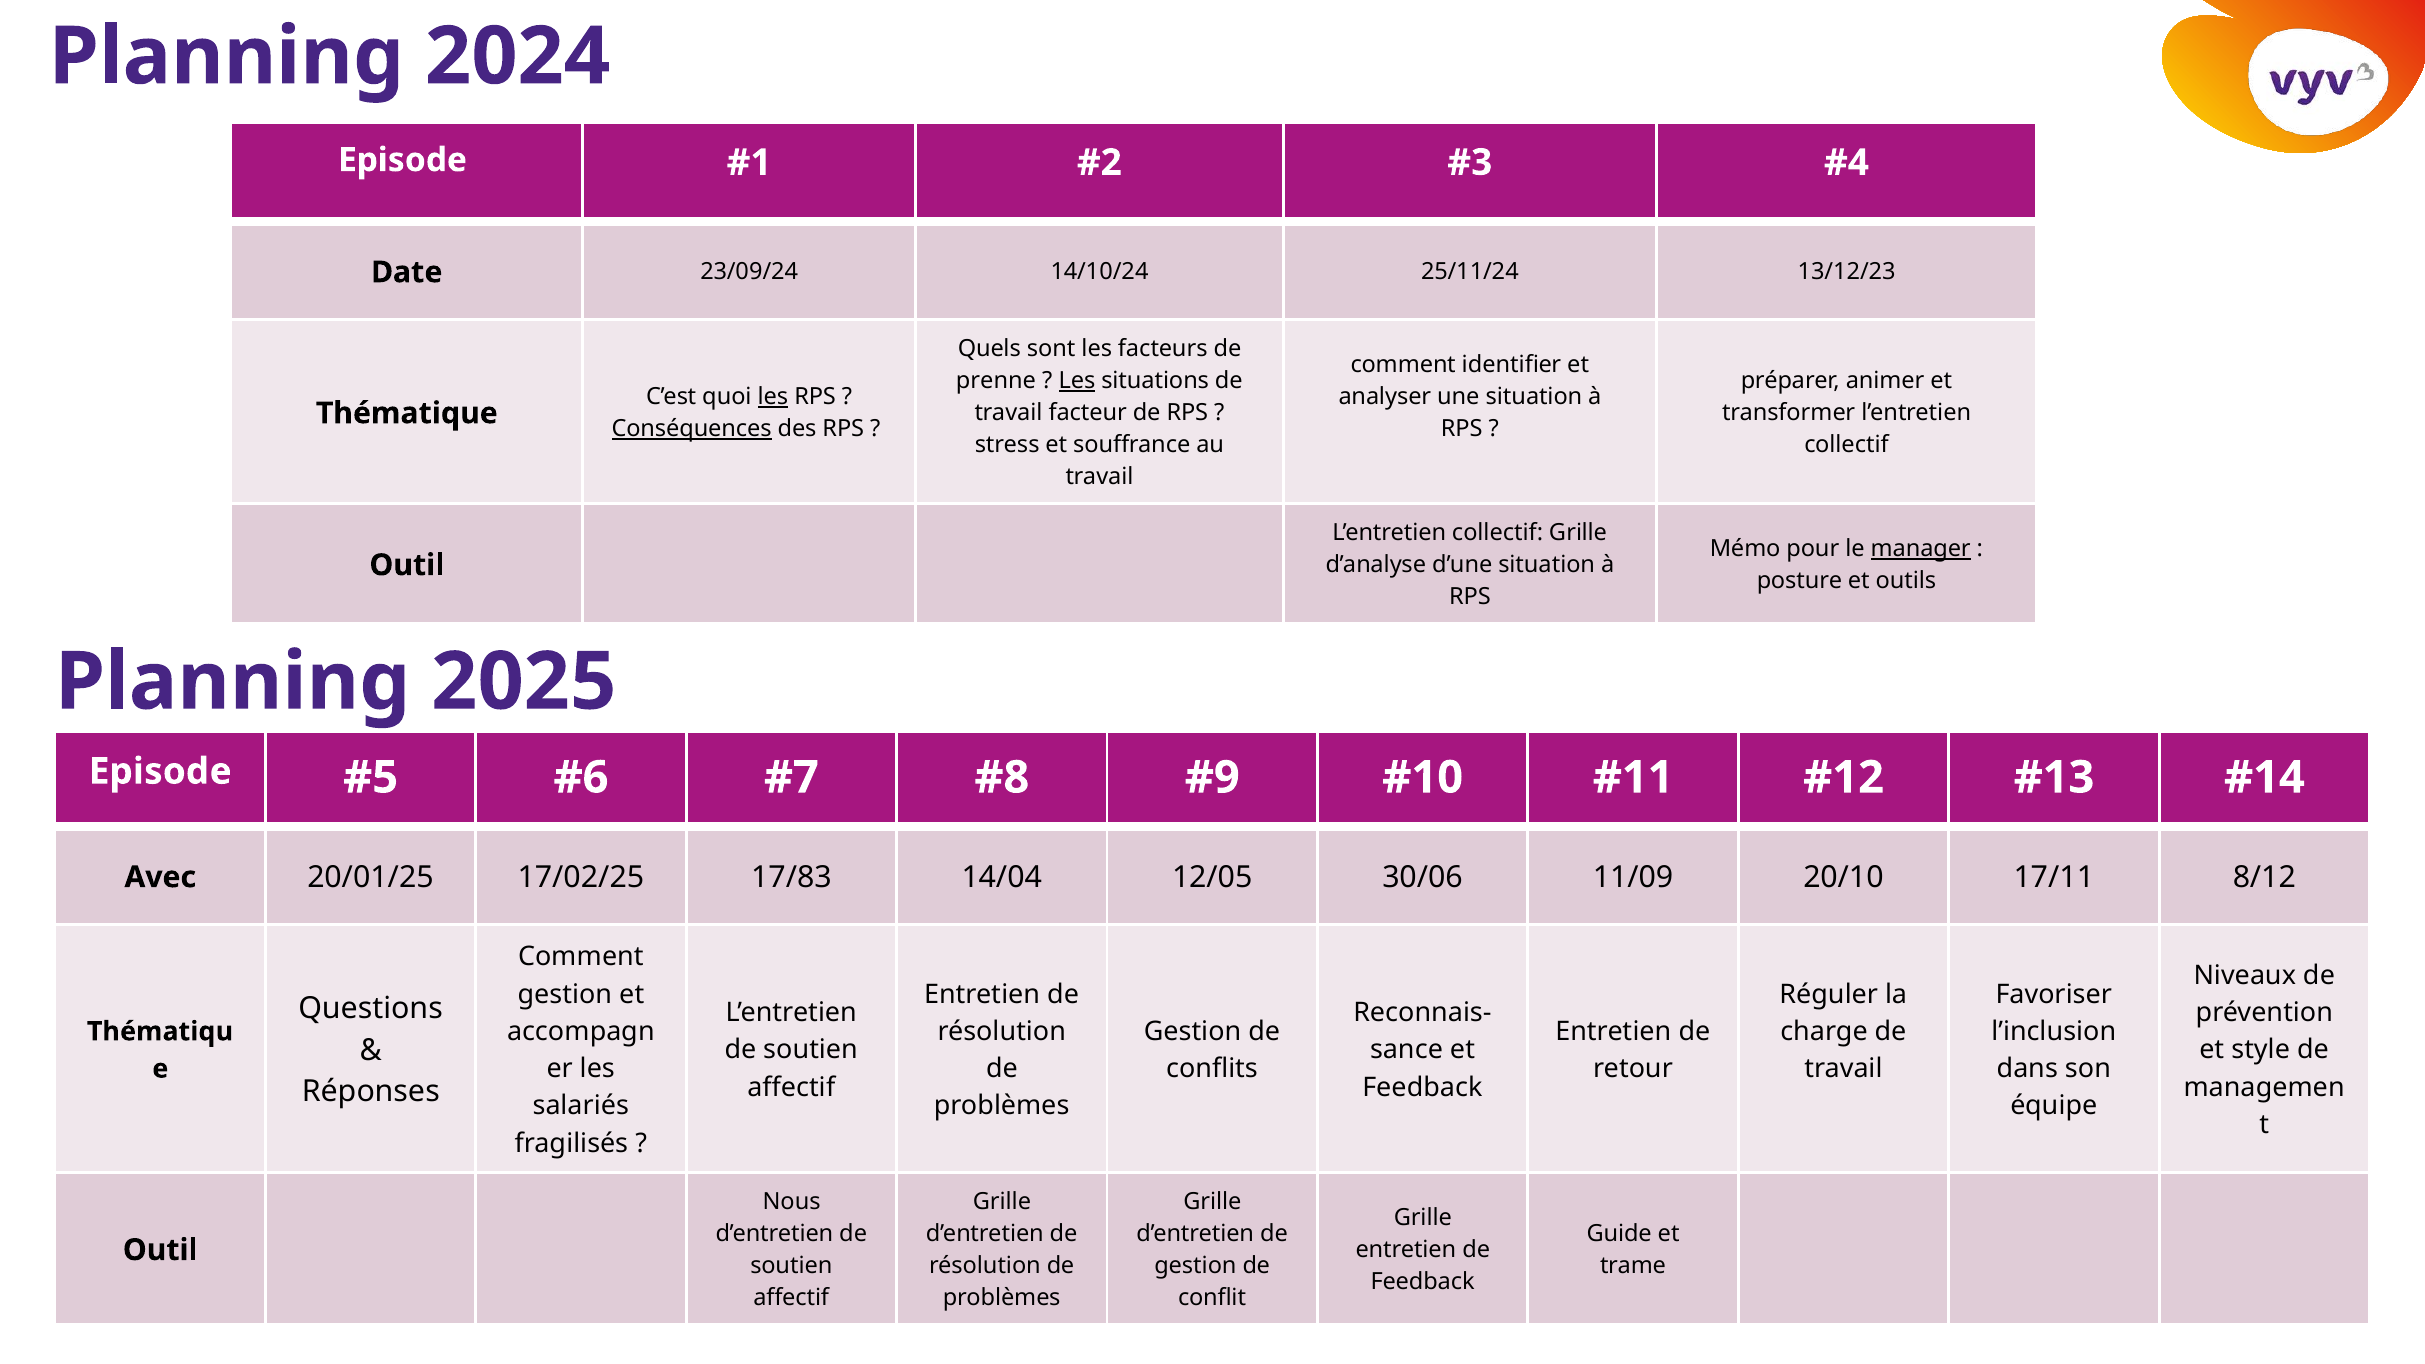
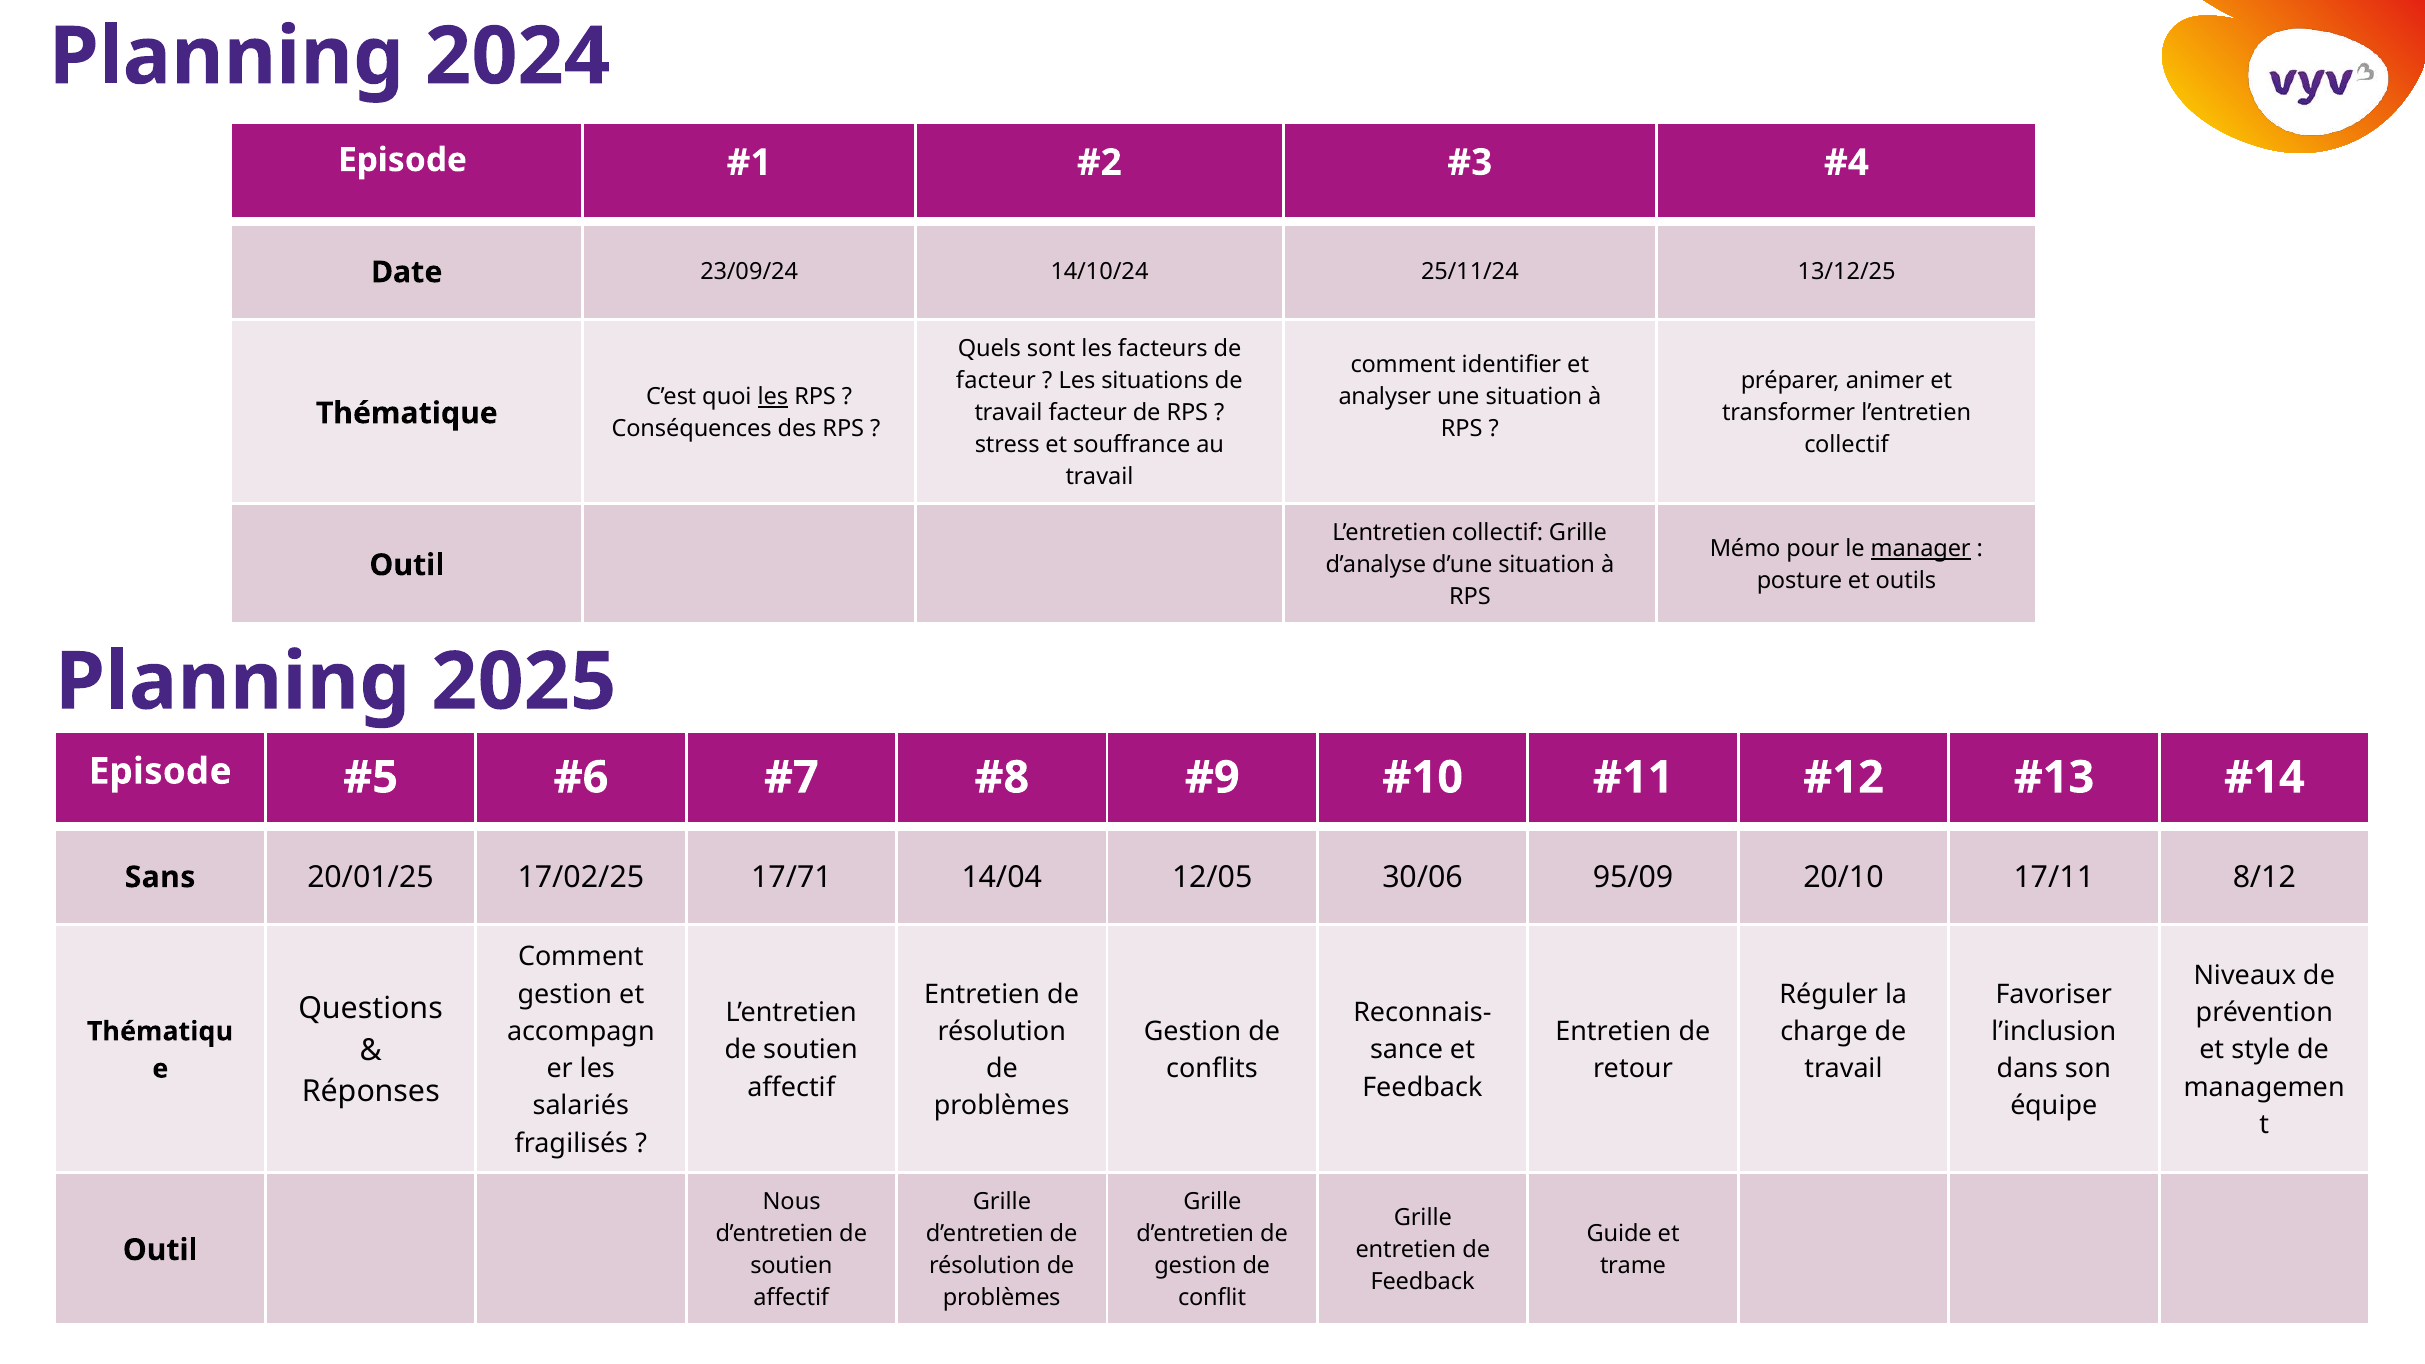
13/12/23: 13/12/23 -> 13/12/25
prenne at (996, 381): prenne -> facteur
Les at (1077, 381) underline: present -> none
Conséquences underline: present -> none
Avec: Avec -> Sans
17/83: 17/83 -> 17/71
11/09: 11/09 -> 95/09
